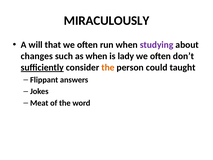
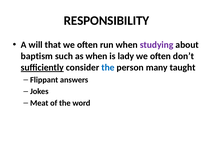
MIRACULOUSLY: MIRACULOUSLY -> RESPONSIBILITY
changes: changes -> baptism
the at (108, 67) colour: orange -> blue
could: could -> many
